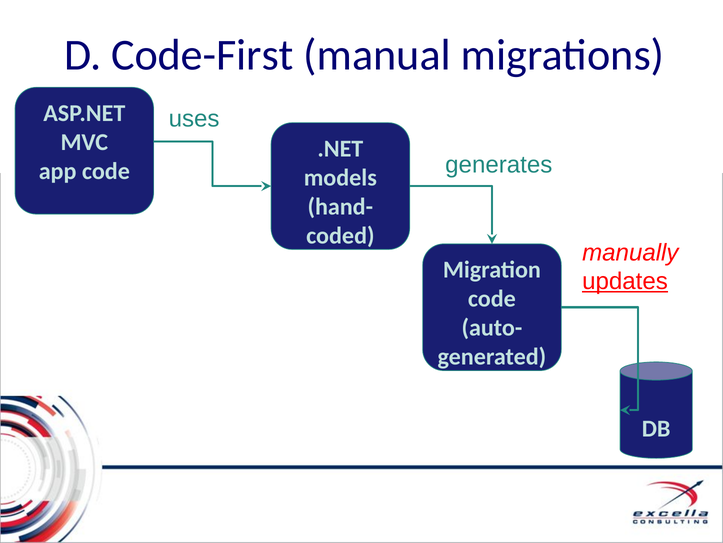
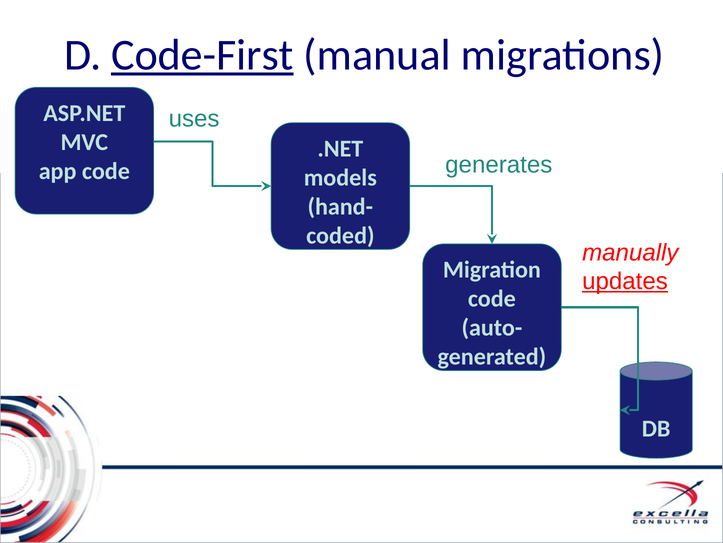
Code-First underline: none -> present
